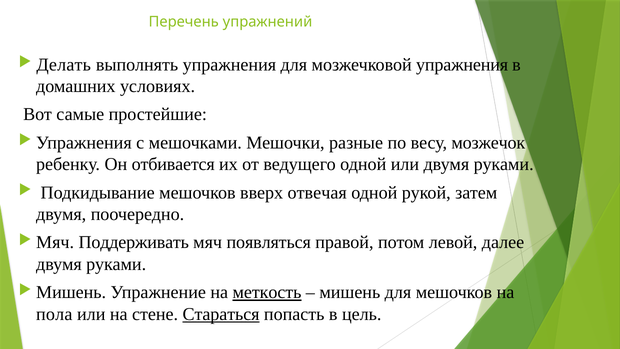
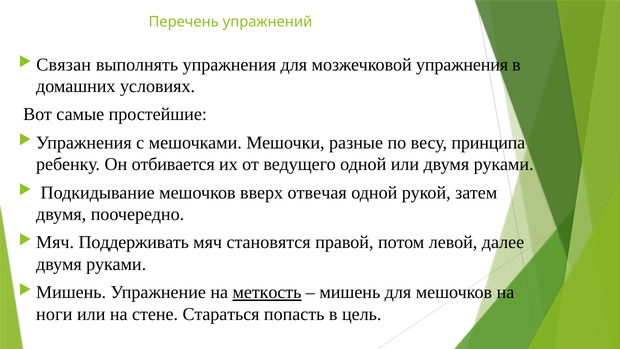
Делать: Делать -> Связан
мозжечок: мозжечок -> принципа
появляться: появляться -> становятся
пола: пола -> ноги
Стараться underline: present -> none
